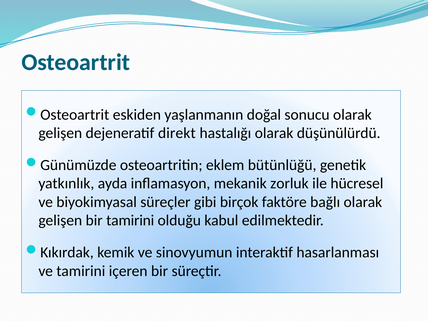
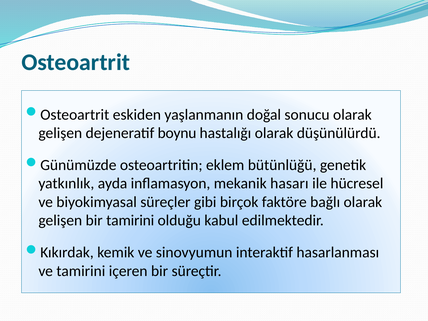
direkt: direkt -> boynu
zorluk: zorluk -> hasarı
